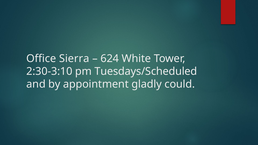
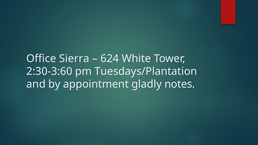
2:30-3:10: 2:30-3:10 -> 2:30-3:60
Tuesdays/Scheduled: Tuesdays/Scheduled -> Tuesdays/Plantation
could: could -> notes
